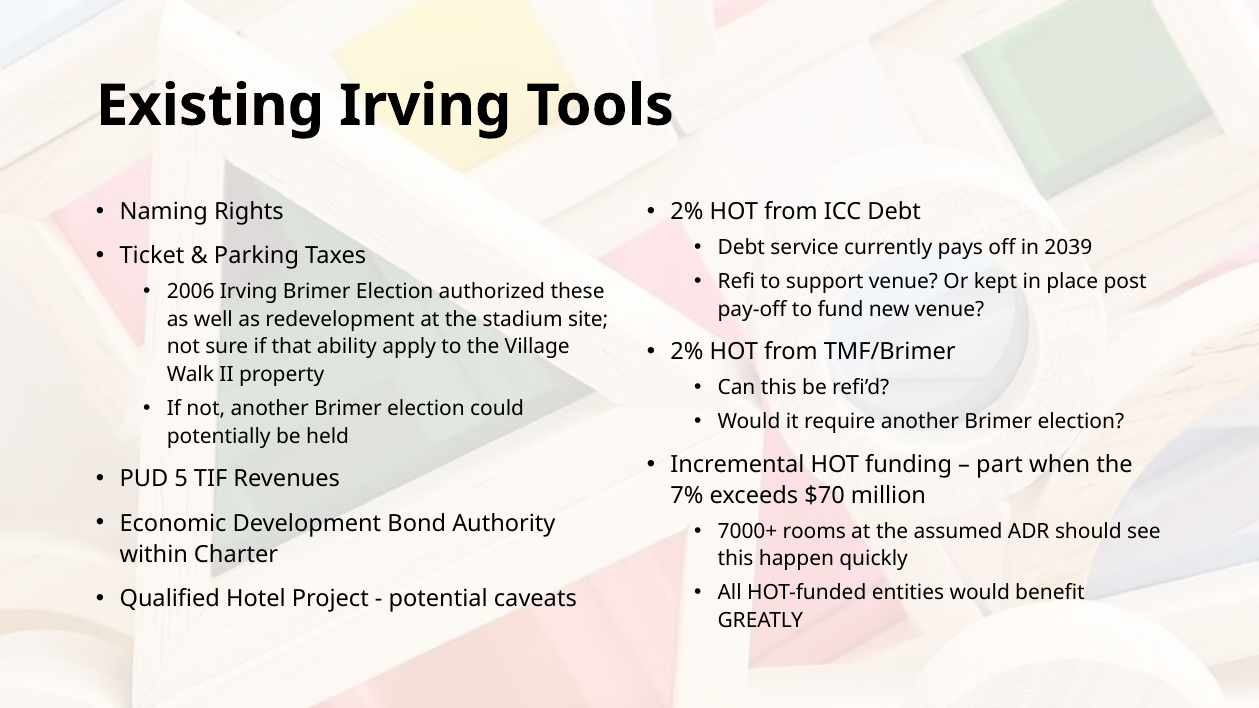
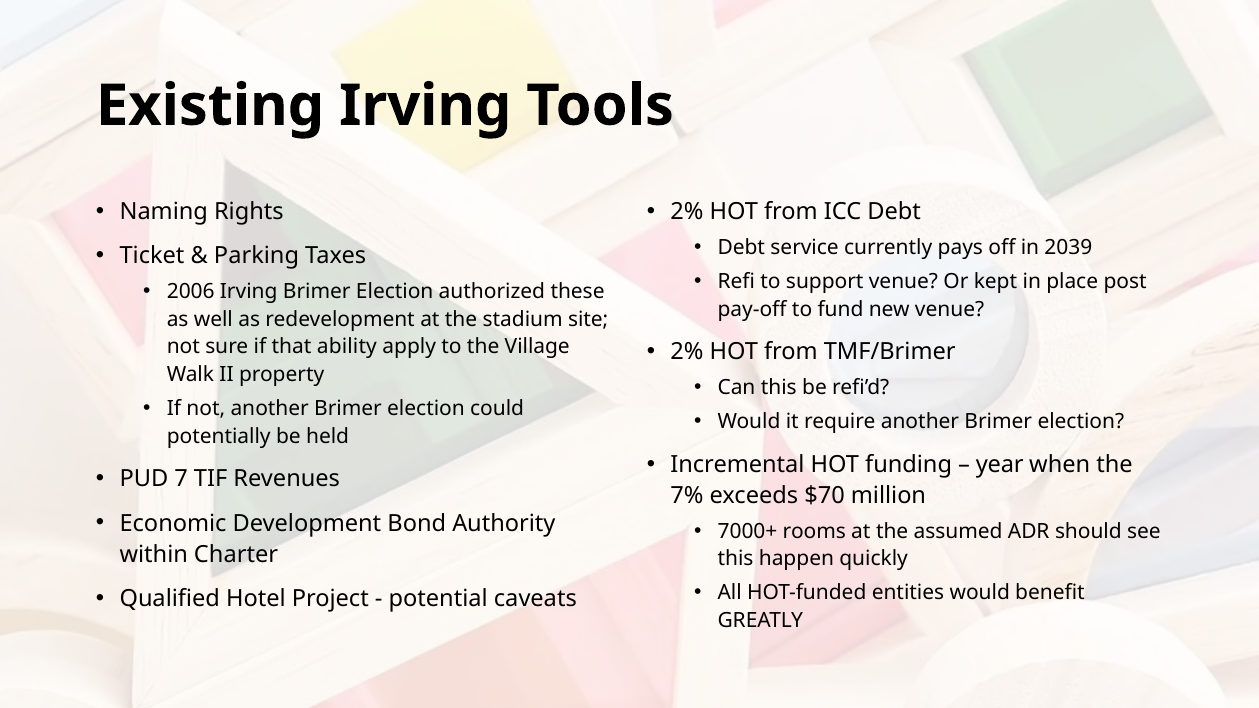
part: part -> year
5: 5 -> 7
